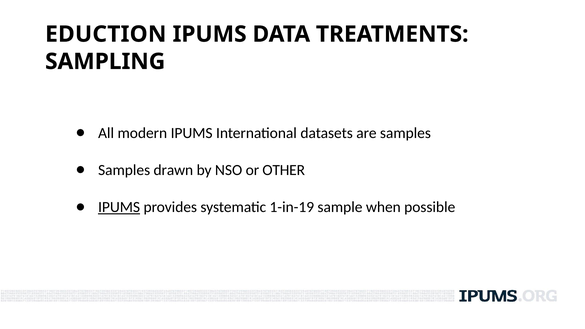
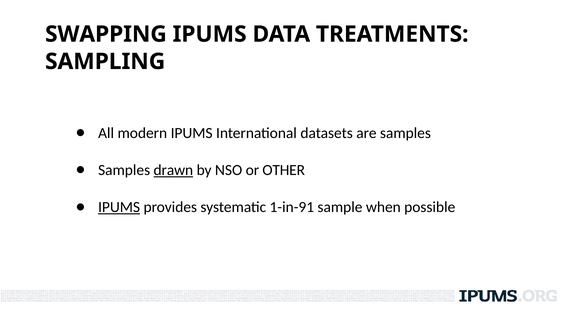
EDUCTION: EDUCTION -> SWAPPING
drawn underline: none -> present
1-in-19: 1-in-19 -> 1-in-91
